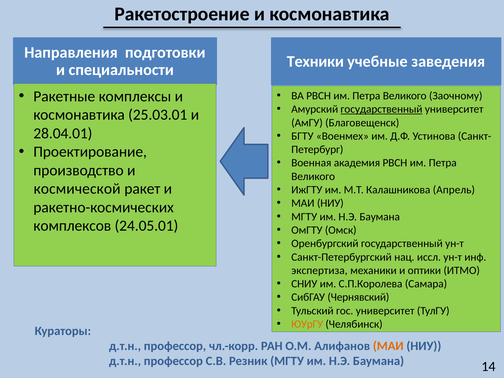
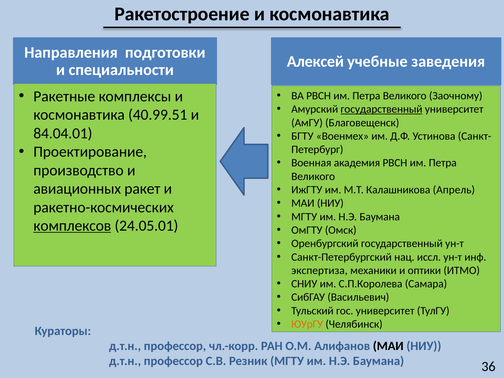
Техники: Техники -> Алексей
25.03.01: 25.03.01 -> 40.99.51
28.04.01: 28.04.01 -> 84.04.01
космической: космической -> авиационных
комплексов underline: none -> present
Чернявский: Чернявский -> Васильевич
МАИ at (388, 346) colour: orange -> black
14: 14 -> 36
